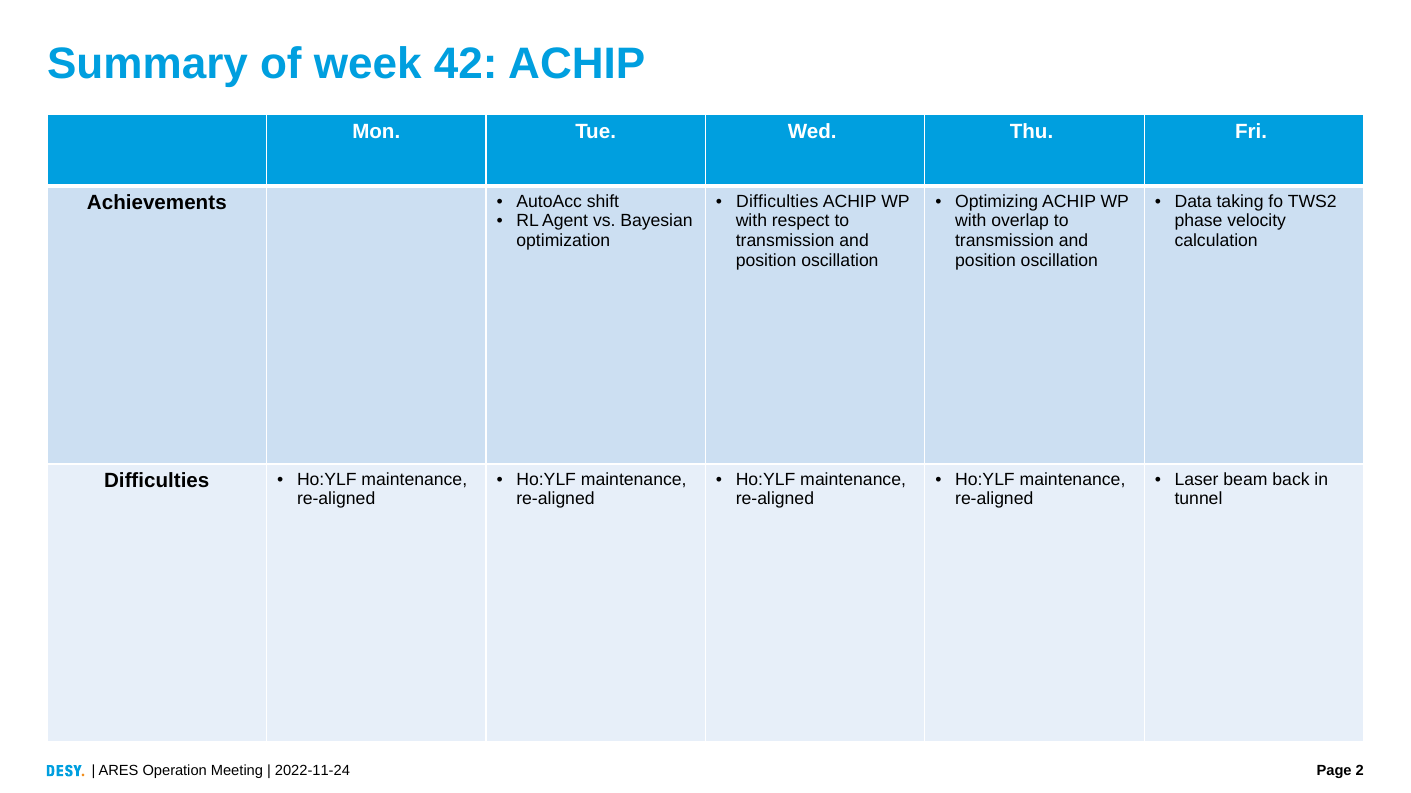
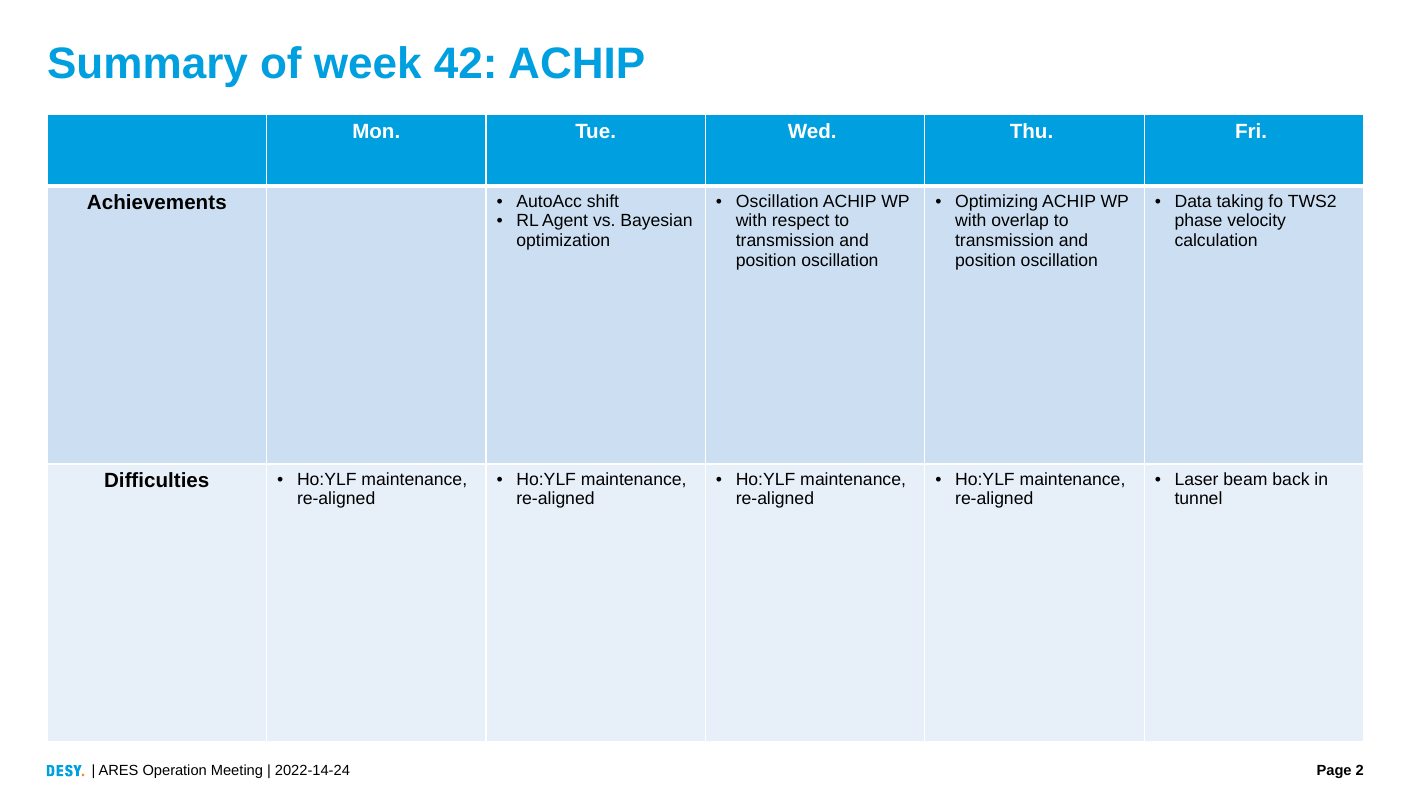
Difficulties at (777, 202): Difficulties -> Oscillation
2022-11-24: 2022-11-24 -> 2022-14-24
